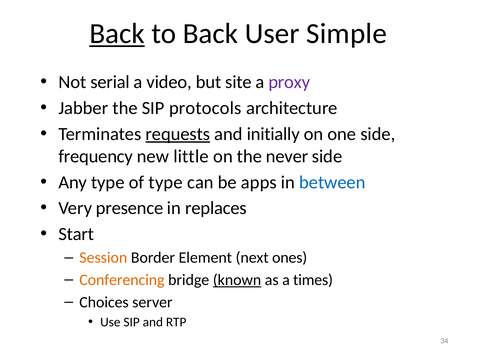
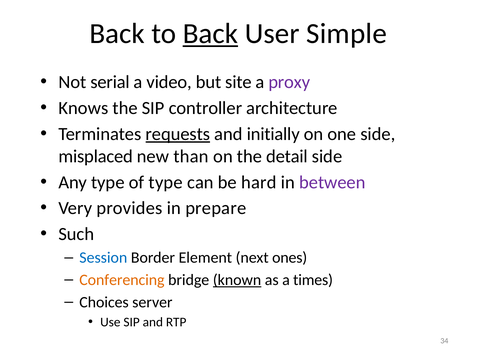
Back at (117, 34) underline: present -> none
Back at (210, 34) underline: none -> present
Jabber: Jabber -> Knows
protocols: protocols -> controller
frequency: frequency -> misplaced
little: little -> than
never: never -> detail
apps: apps -> hard
between colour: blue -> purple
presence: presence -> provides
replaces: replaces -> prepare
Start: Start -> Such
Session colour: orange -> blue
